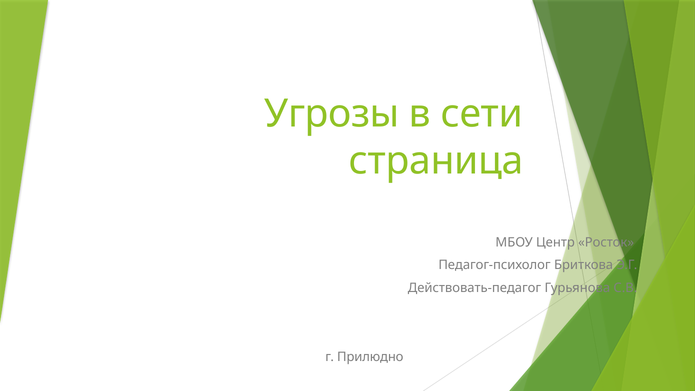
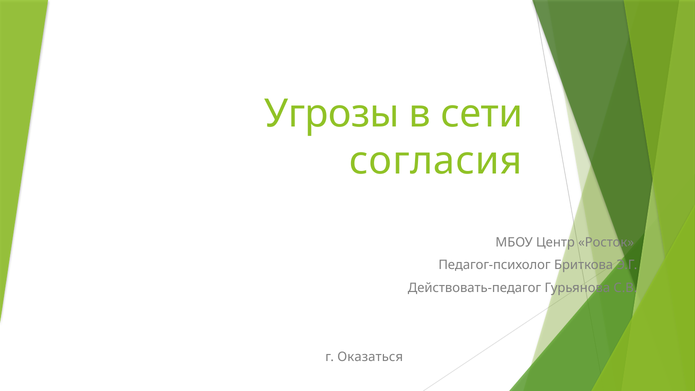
страница: страница -> согласия
Прилюдно: Прилюдно -> Оказаться
